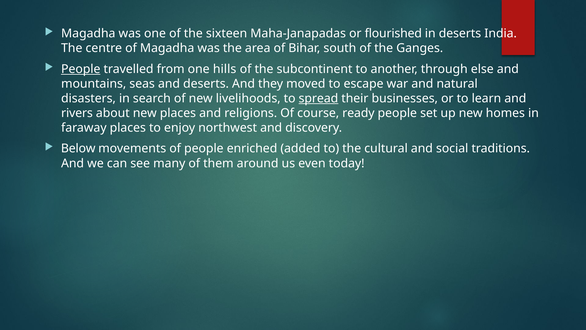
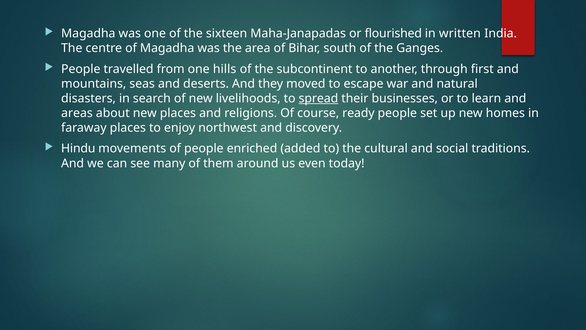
in deserts: deserts -> written
People at (81, 69) underline: present -> none
else: else -> first
rivers: rivers -> areas
Below: Below -> Hindu
